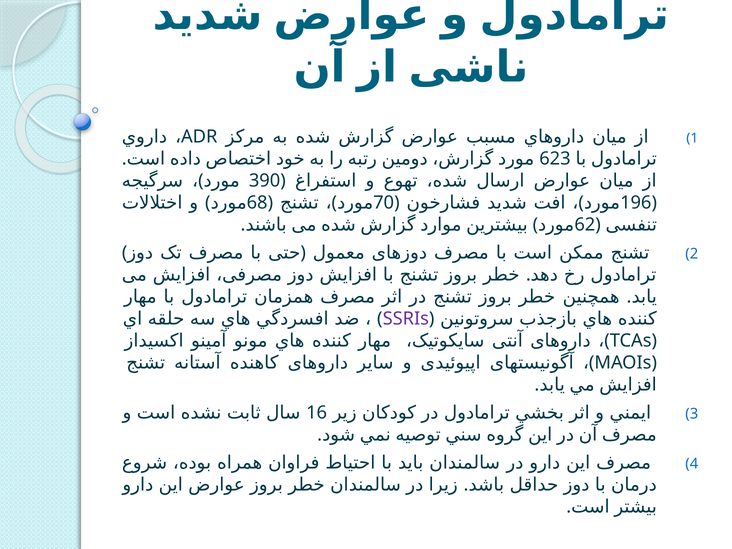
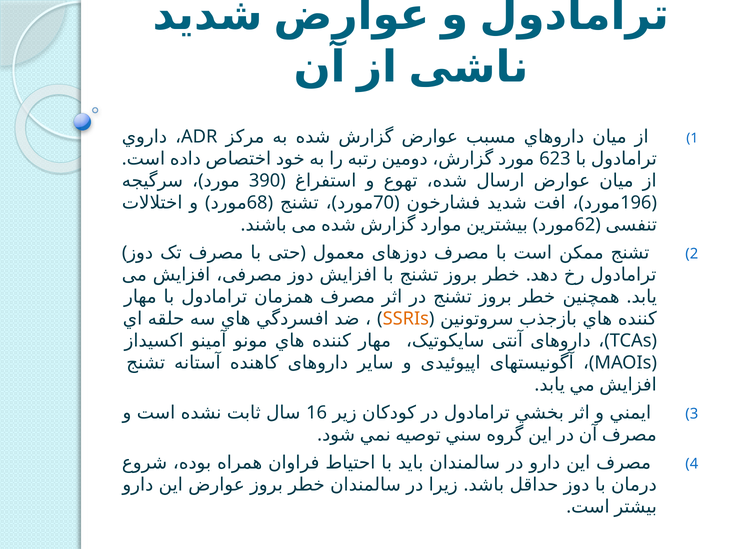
SSRIs colour: purple -> orange
